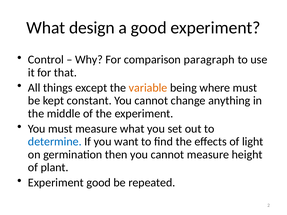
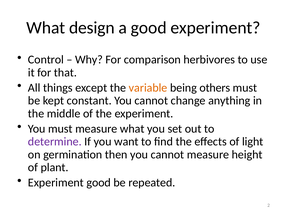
paragraph: paragraph -> herbivores
where: where -> others
determine colour: blue -> purple
